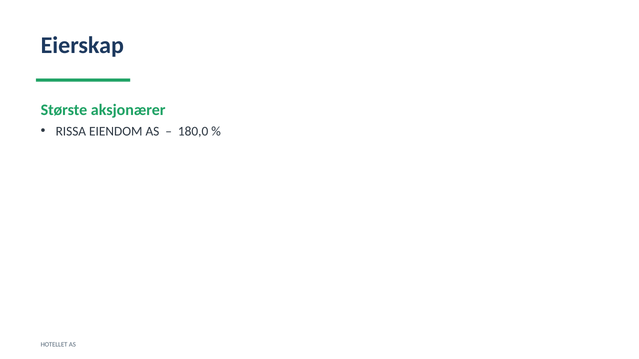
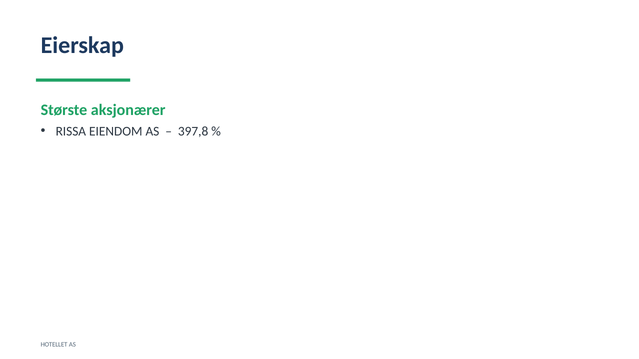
180,0: 180,0 -> 397,8
